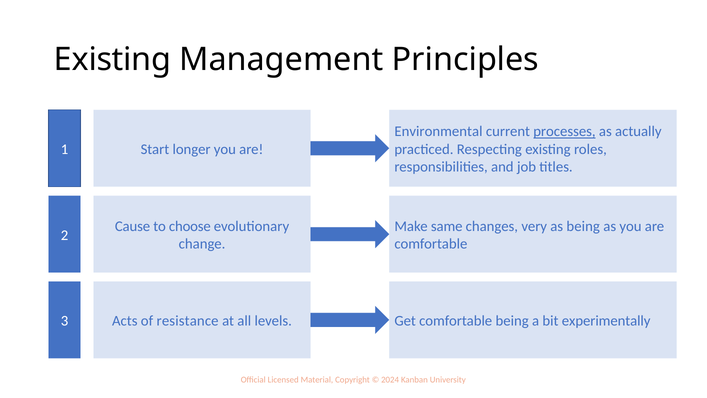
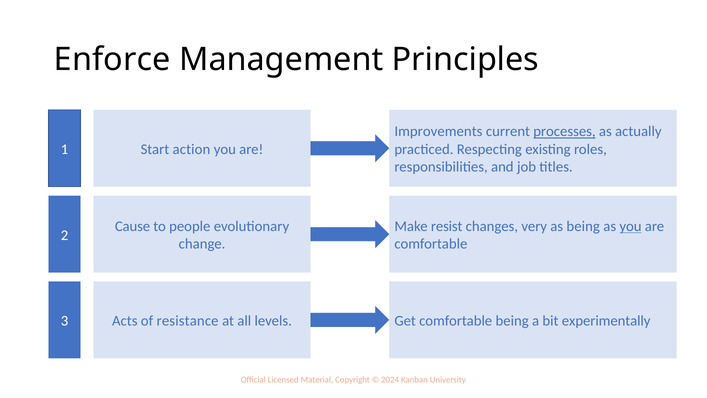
Existing at (112, 59): Existing -> Enforce
Environmental: Environmental -> Improvements
longer: longer -> action
choose: choose -> people
same: same -> resist
you at (630, 226) underline: none -> present
